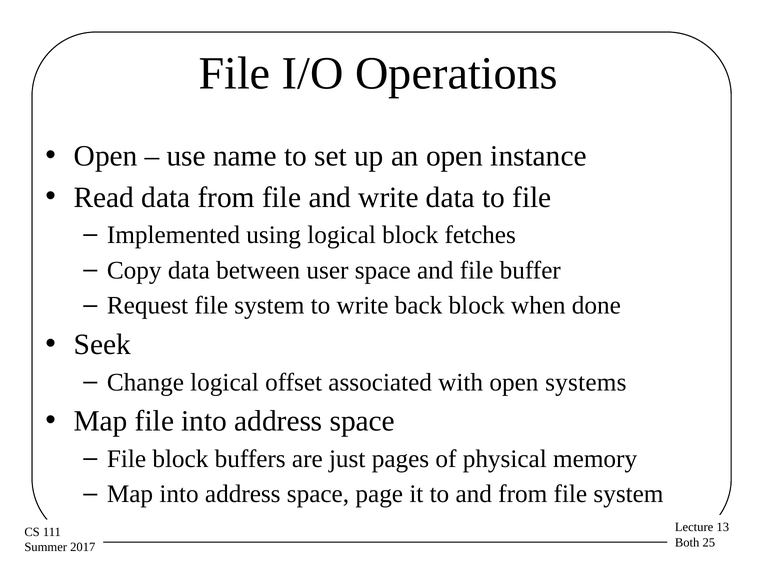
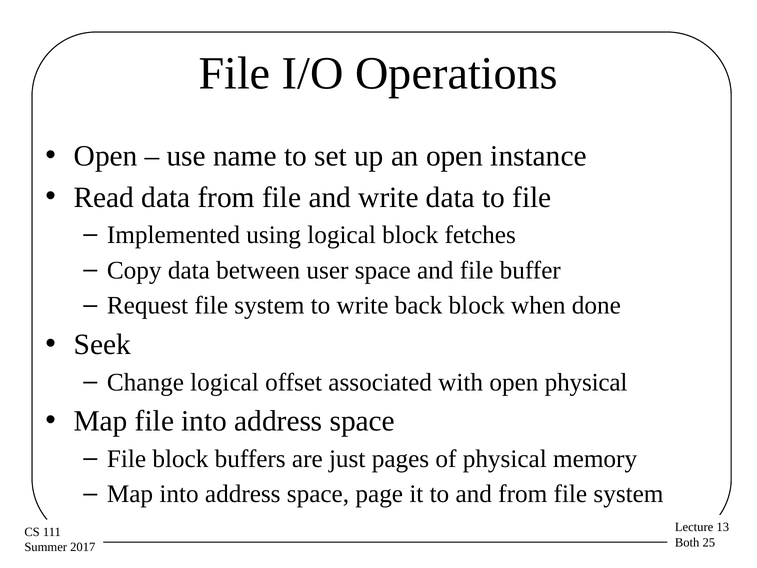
open systems: systems -> physical
